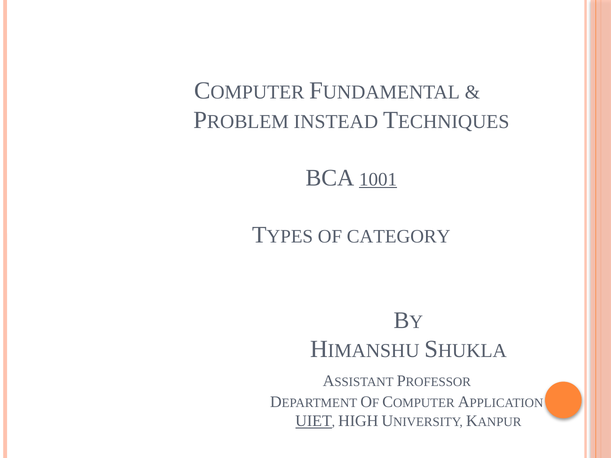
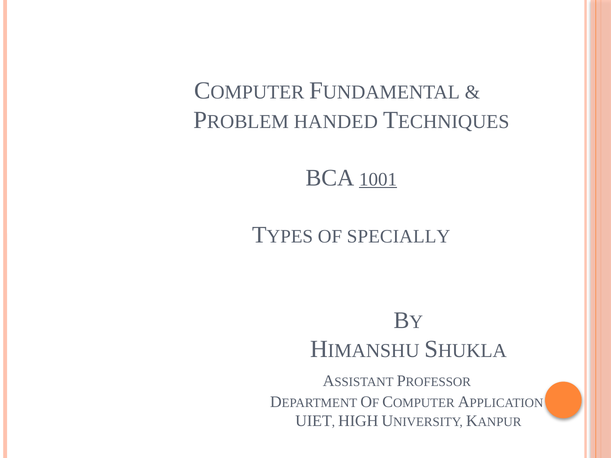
INSTEAD: INSTEAD -> HANDED
CATEGORY: CATEGORY -> SPECIALLY
UIET underline: present -> none
